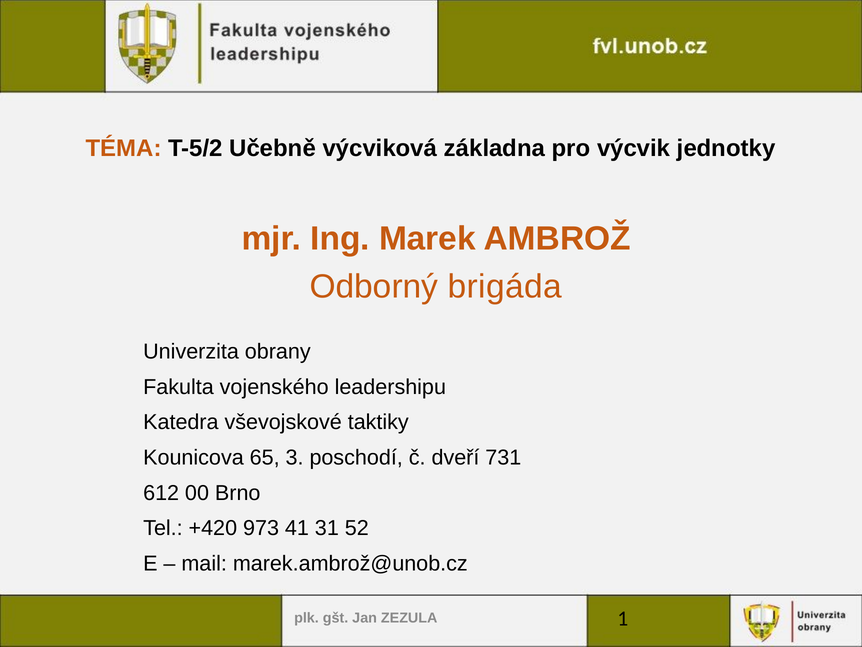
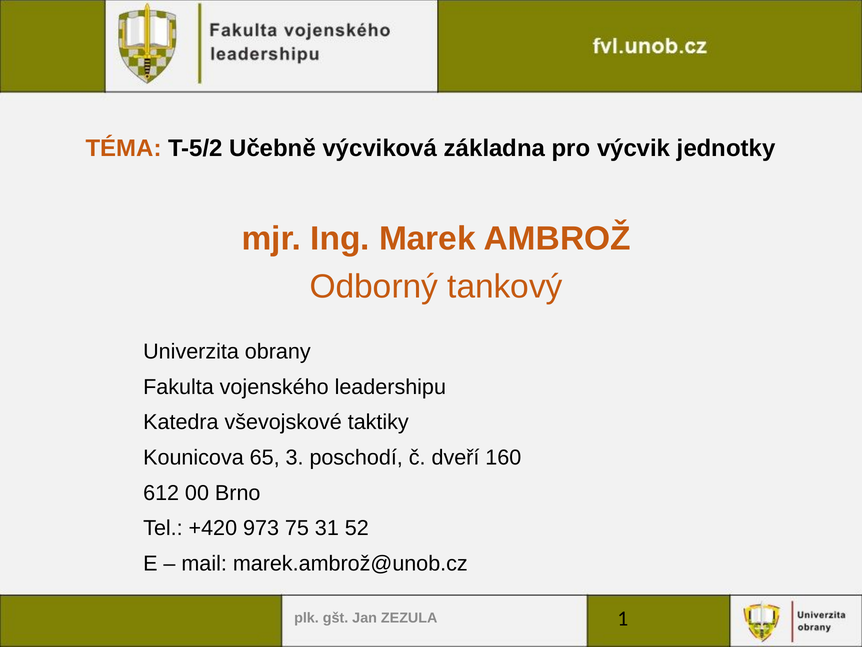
brigáda: brigáda -> tankový
731: 731 -> 160
41: 41 -> 75
